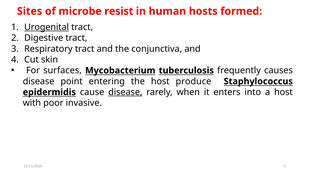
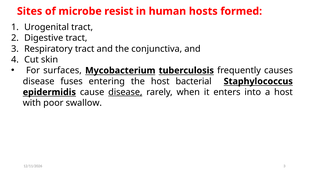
Urogenital underline: present -> none
point: point -> fuses
produce: produce -> bacterial
invasive: invasive -> swallow
